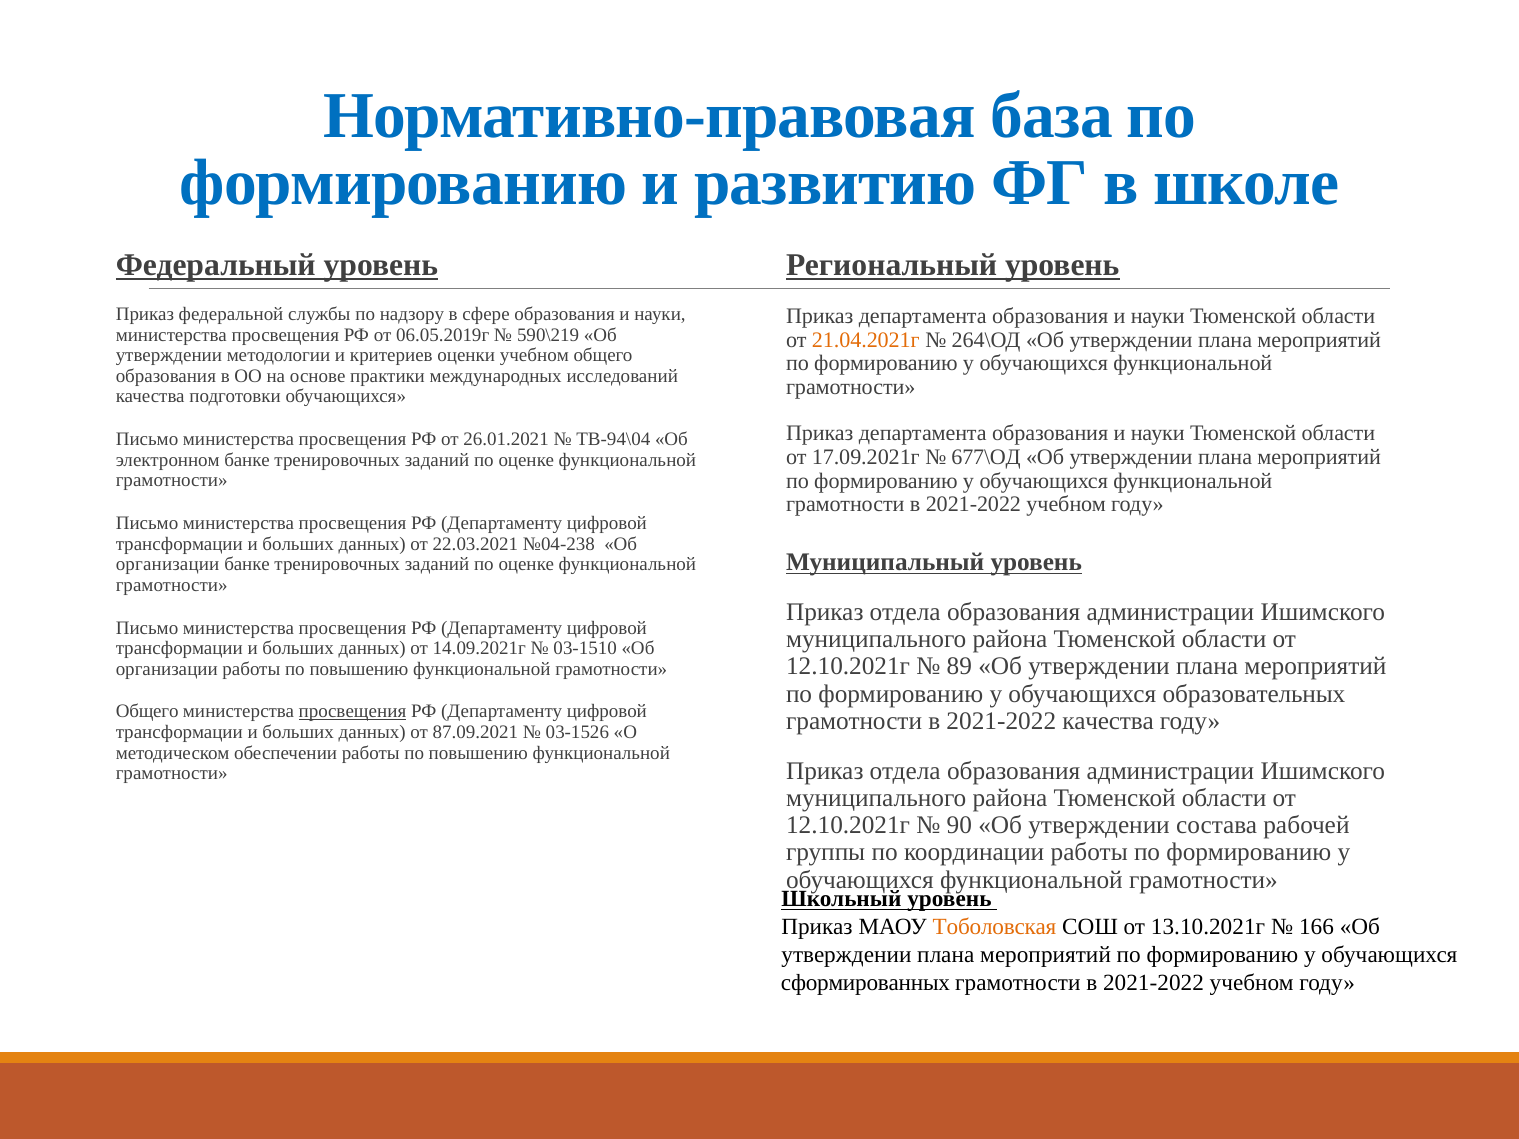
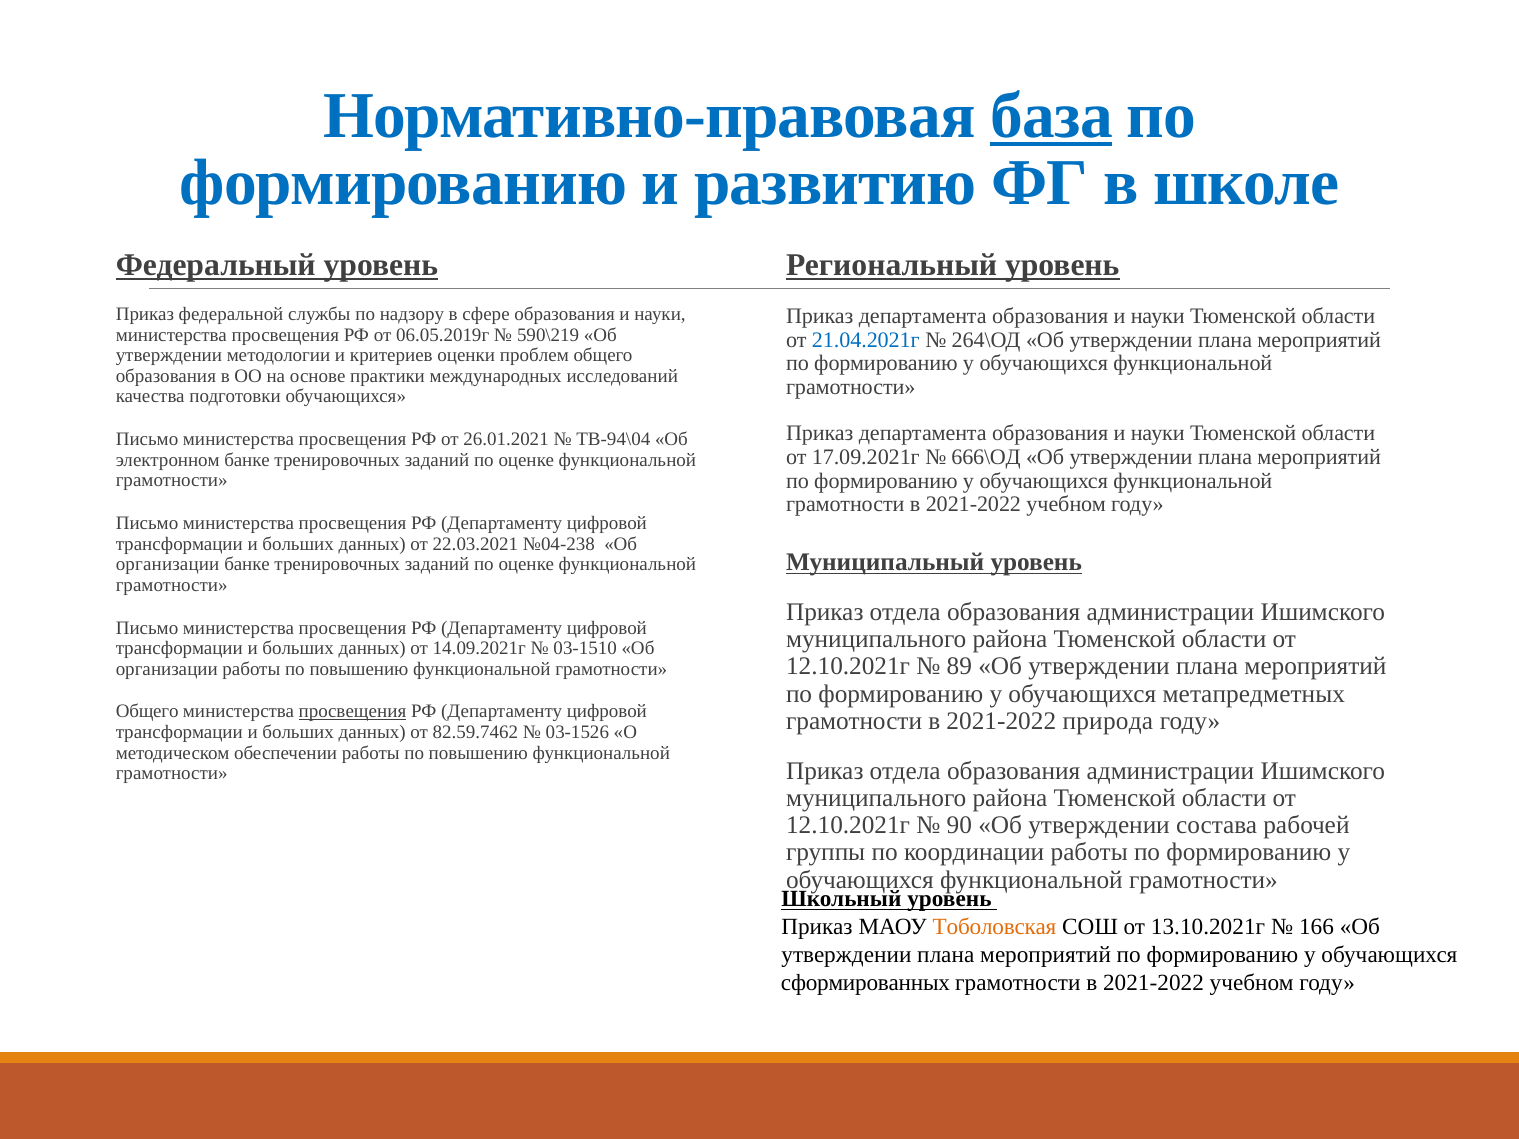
база underline: none -> present
21.04.2021г colour: orange -> blue
оценки учебном: учебном -> проблем
677\ОД: 677\ОД -> 666\ОД
образовательных: образовательных -> метапредметных
2021-2022 качества: качества -> природа
87.09.2021: 87.09.2021 -> 82.59.7462
